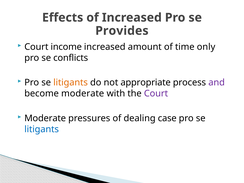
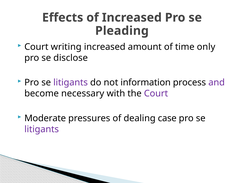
Provides: Provides -> Pleading
income: income -> writing
conflicts: conflicts -> disclose
litigants at (71, 83) colour: orange -> purple
appropriate: appropriate -> information
become moderate: moderate -> necessary
litigants at (42, 129) colour: blue -> purple
